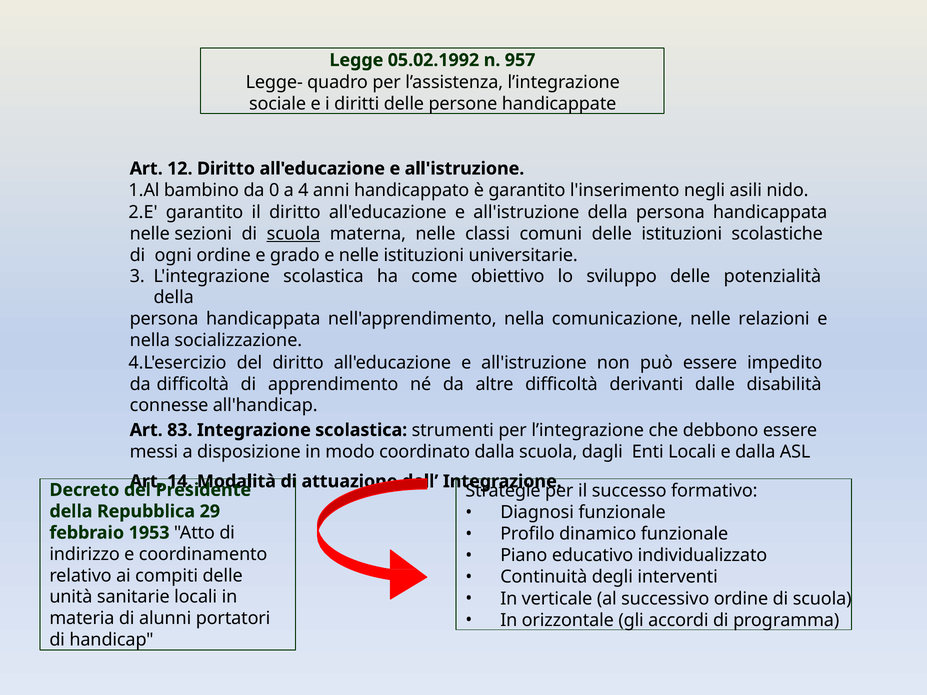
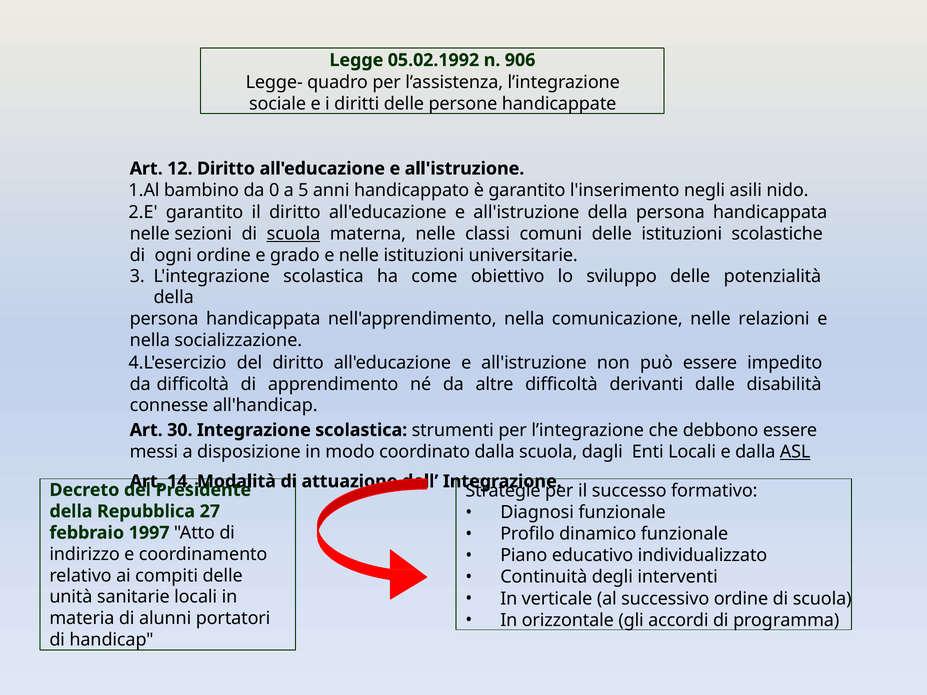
957: 957 -> 906
4: 4 -> 5
83: 83 -> 30
ASL underline: none -> present
29: 29 -> 27
1953: 1953 -> 1997
